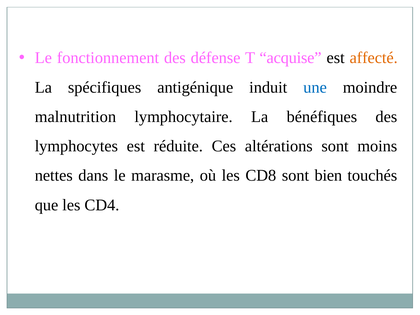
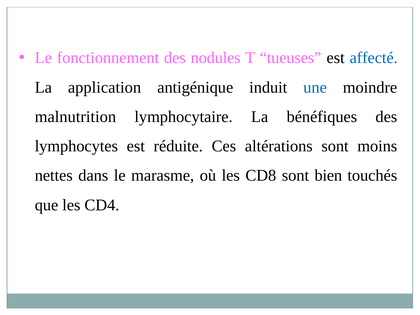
défense: défense -> nodules
acquise: acquise -> tueuses
affecté colour: orange -> blue
spécifiques: spécifiques -> application
